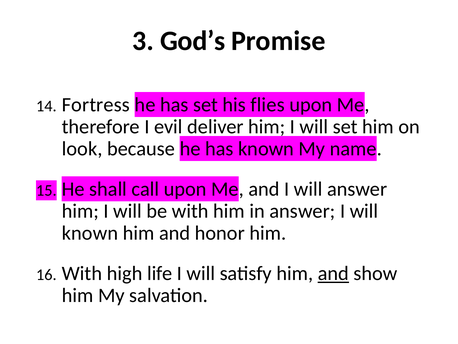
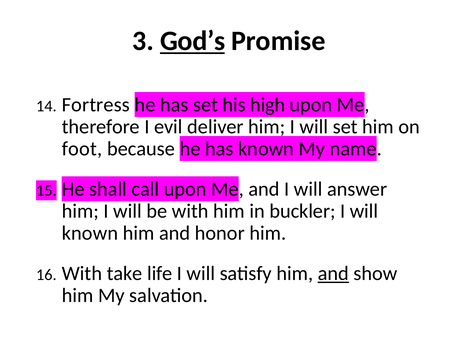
God’s underline: none -> present
flies: flies -> high
look: look -> foot
in answer: answer -> buckler
high: high -> take
